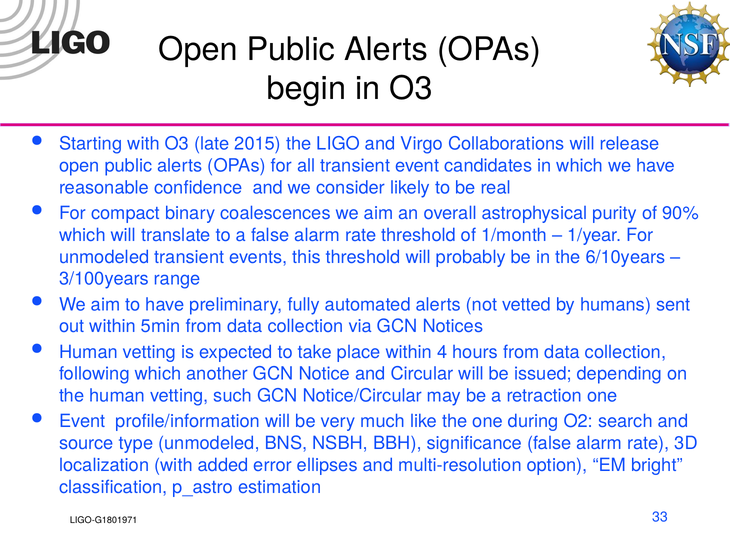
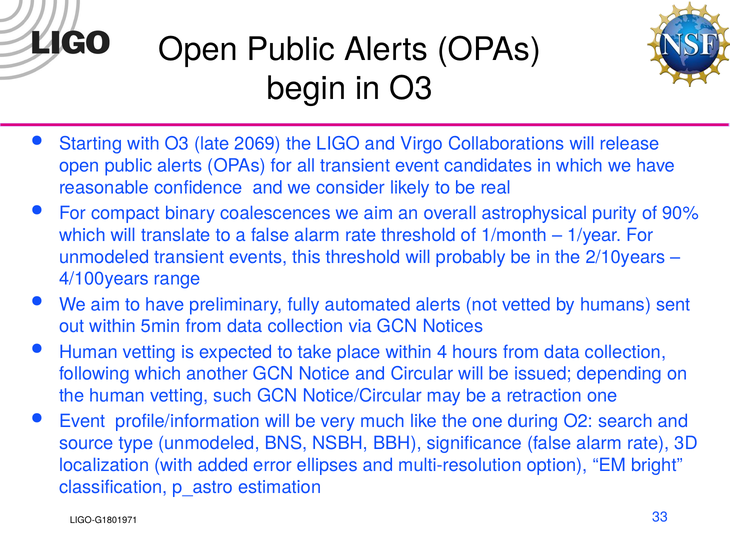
2015: 2015 -> 2069
6/10years: 6/10years -> 2/10years
3/100years: 3/100years -> 4/100years
